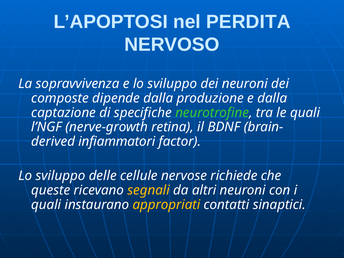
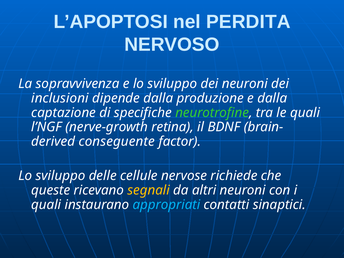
composte: composte -> inclusioni
infiammatori: infiammatori -> conseguente
appropriati colour: yellow -> light blue
